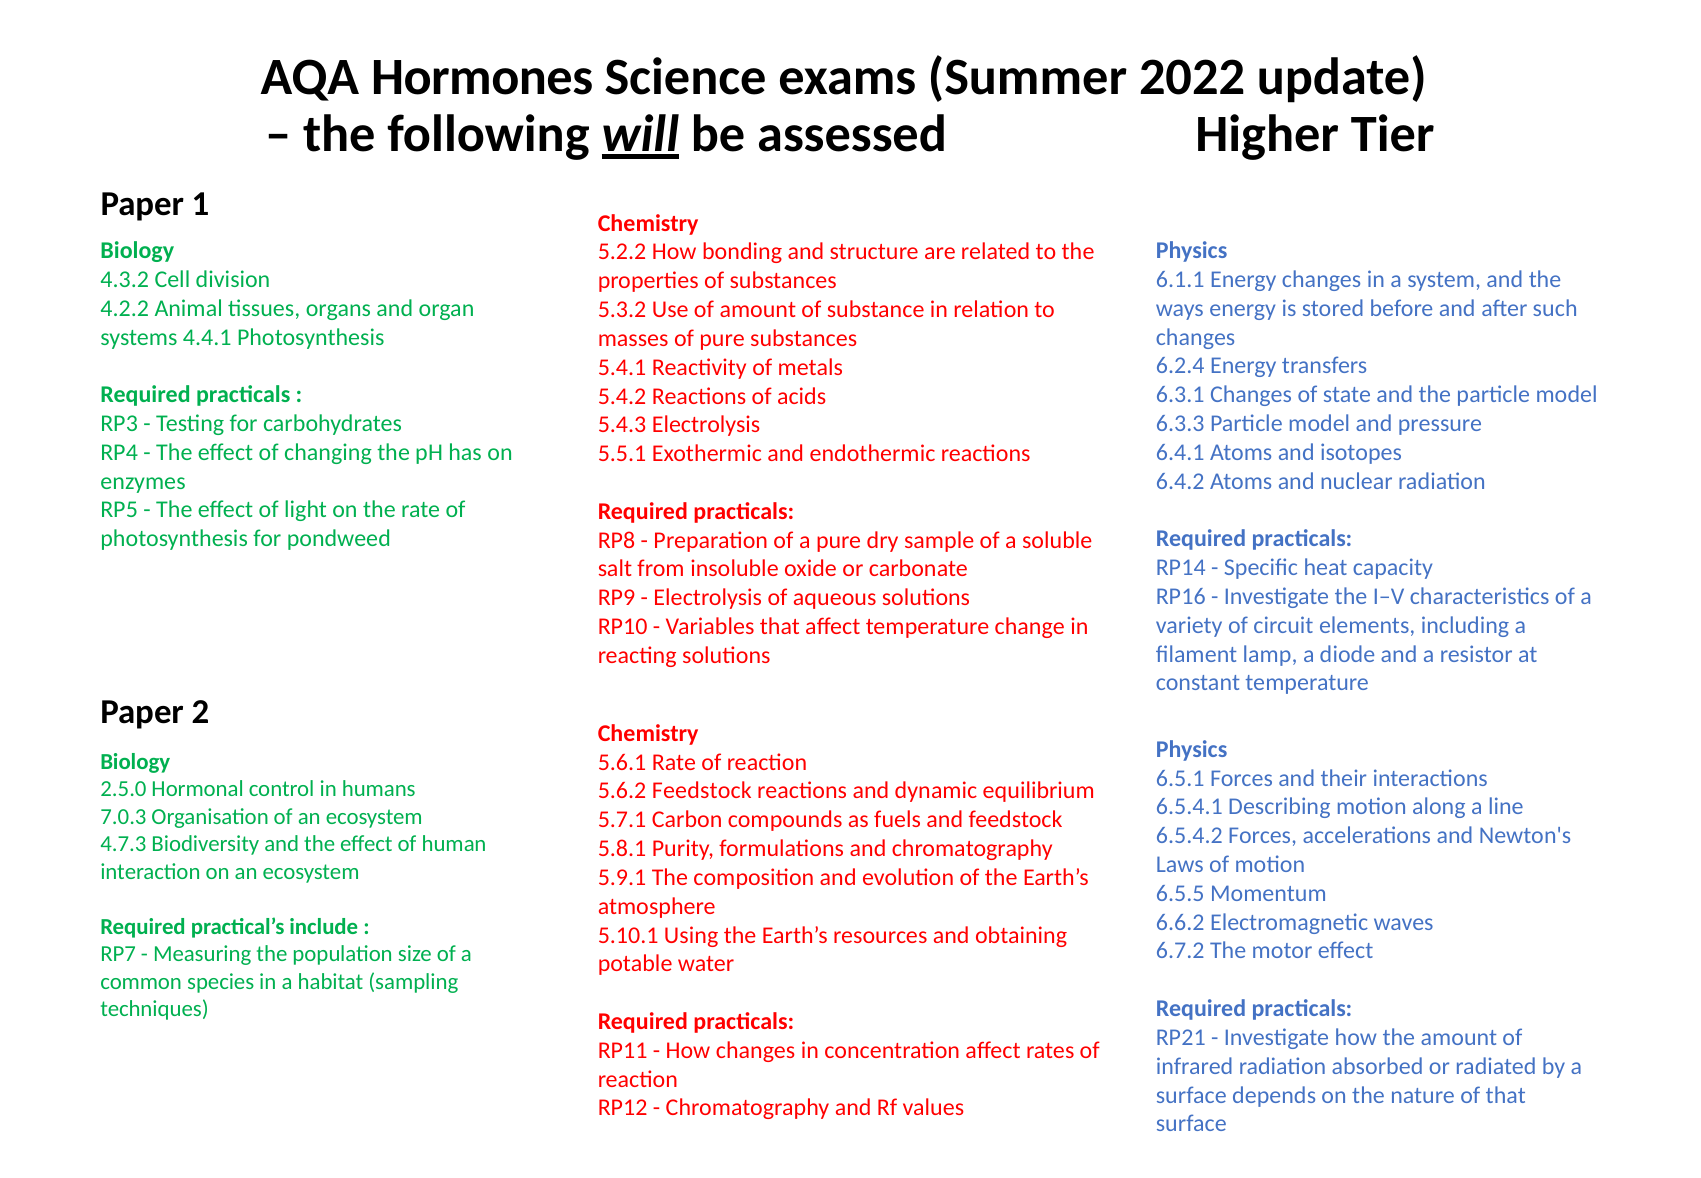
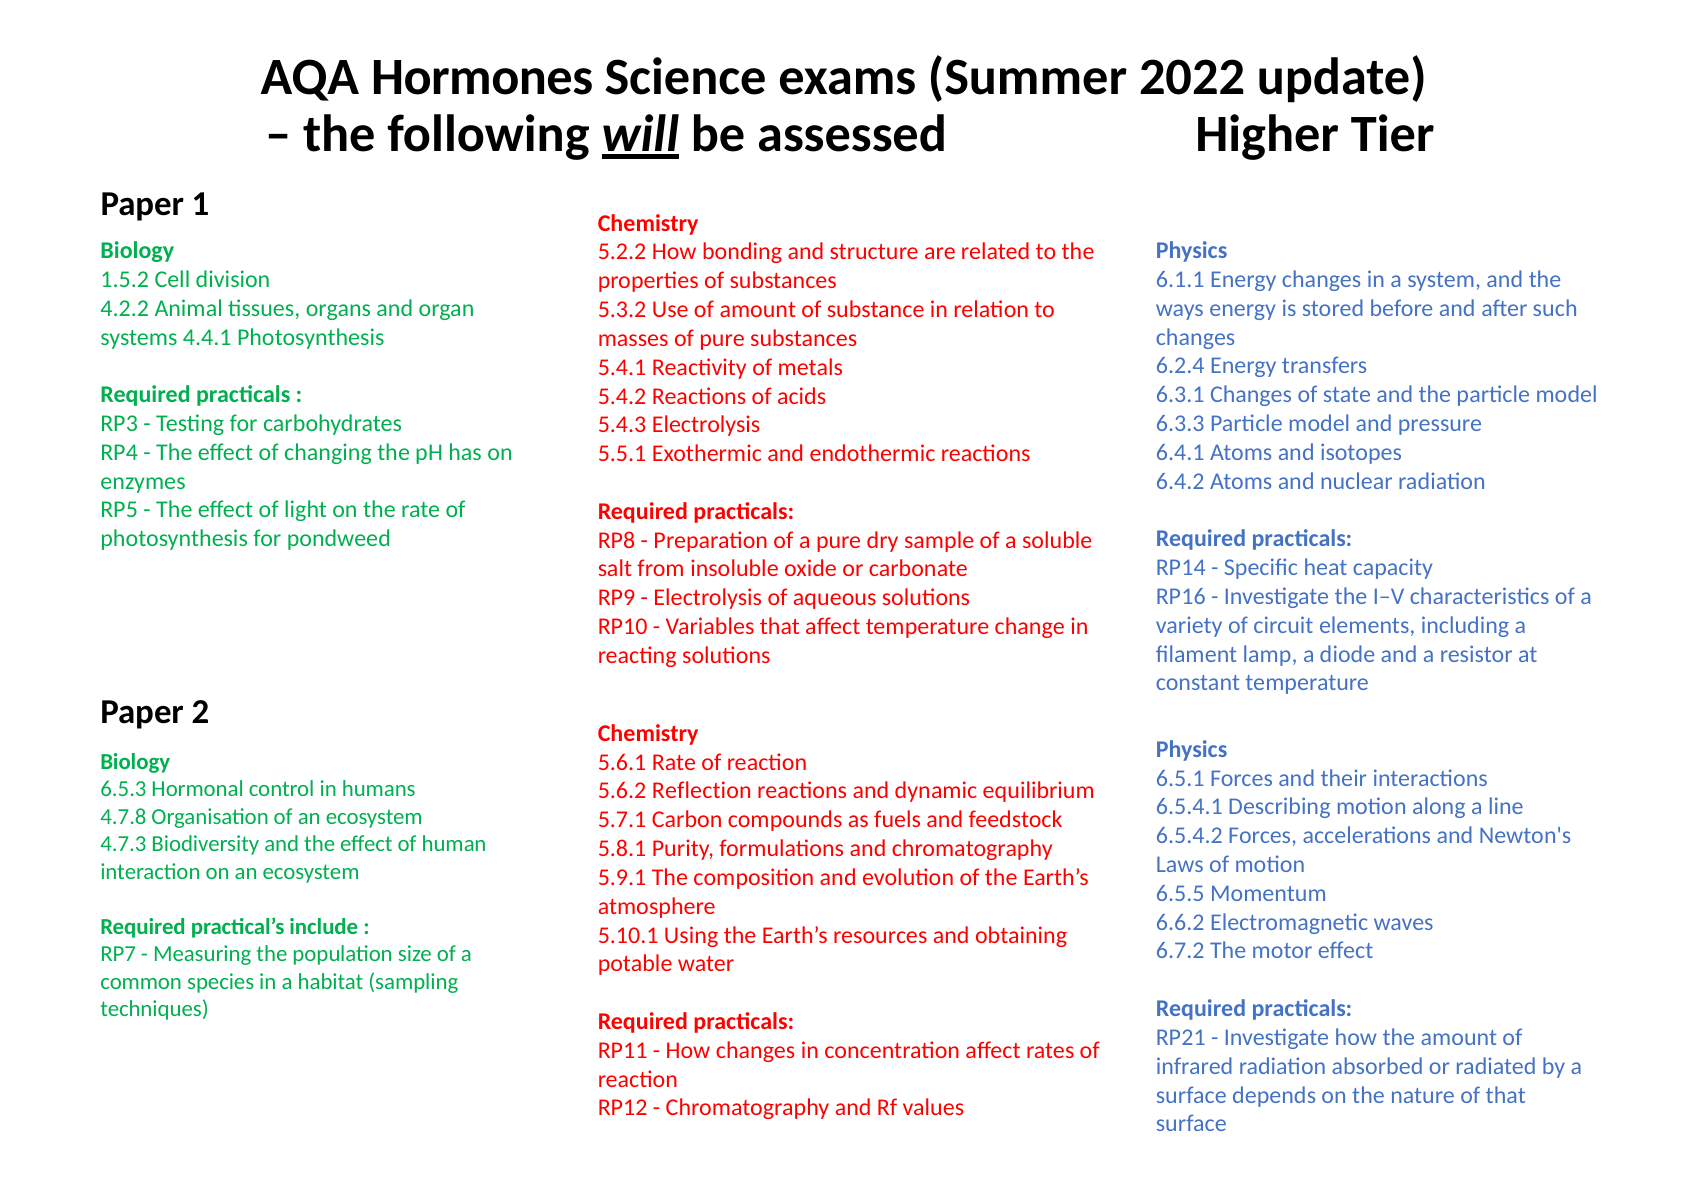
4.3.2: 4.3.2 -> 1.5.2
2.5.0: 2.5.0 -> 6.5.3
5.6.2 Feedstock: Feedstock -> Reflection
7.0.3: 7.0.3 -> 4.7.8
